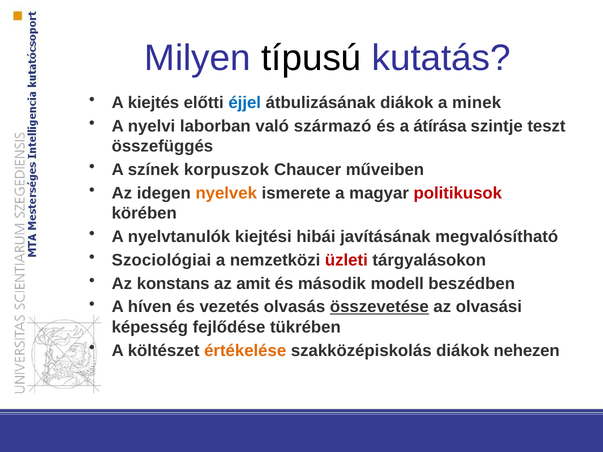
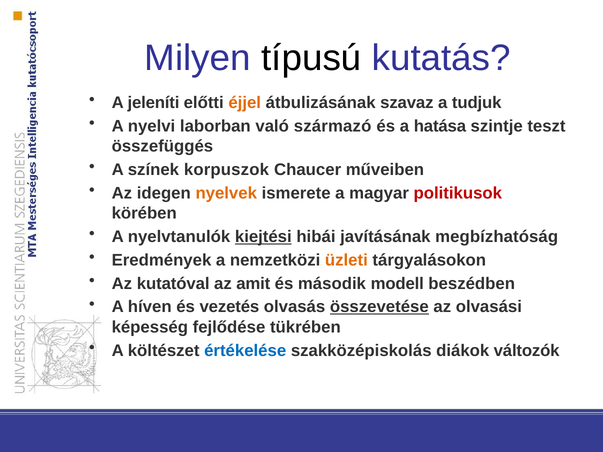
kiejtés: kiejtés -> jeleníti
éjjel colour: blue -> orange
átbulizásának diákok: diákok -> szavaz
minek: minek -> tudjuk
átírása: átírása -> hatása
kiejtési underline: none -> present
megvalósítható: megvalósítható -> megbízhatóság
Szociológiai: Szociológiai -> Eredmények
üzleti colour: red -> orange
konstans: konstans -> kutatóval
értékelése colour: orange -> blue
nehezen: nehezen -> változók
